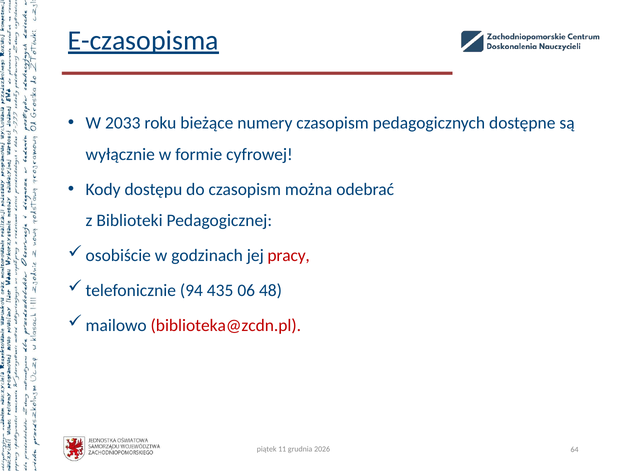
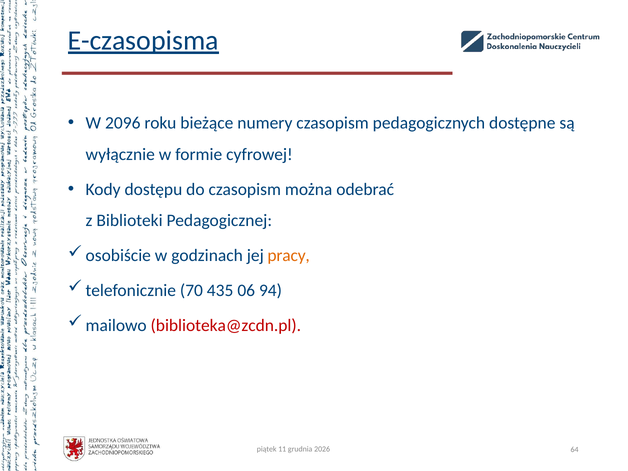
2033: 2033 -> 2096
pracy colour: red -> orange
94: 94 -> 70
48: 48 -> 94
